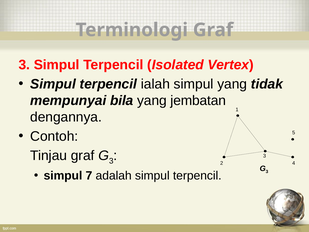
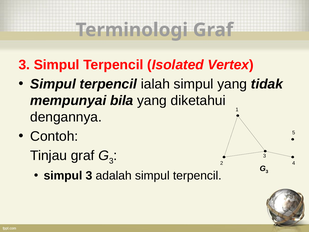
jembatan: jembatan -> diketahui
simpul 7: 7 -> 3
